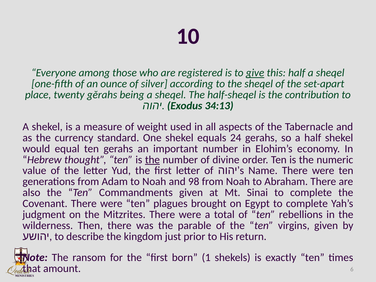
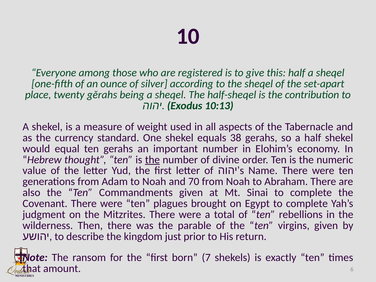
give underline: present -> none
34:13: 34:13 -> 10:13
24: 24 -> 38
98: 98 -> 70
1: 1 -> 7
